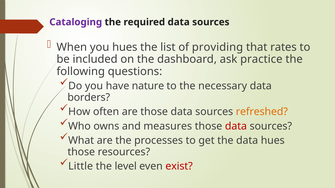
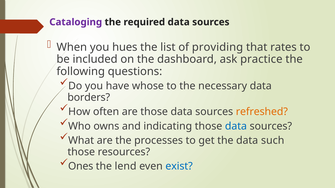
nature: nature -> whose
measures: measures -> indicating
data at (236, 126) colour: red -> blue
data hues: hues -> such
Little: Little -> Ones
level: level -> lend
exist colour: red -> blue
